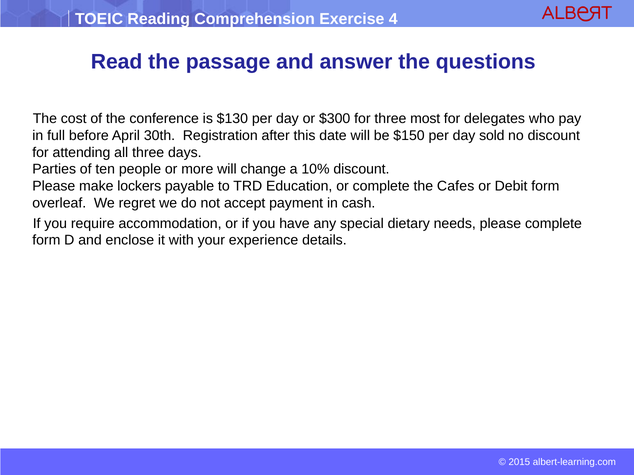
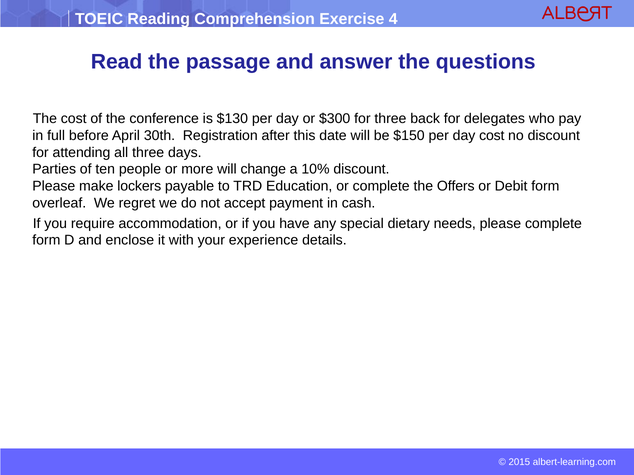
most: most -> back
day sold: sold -> cost
Cafes: Cafes -> Offers
